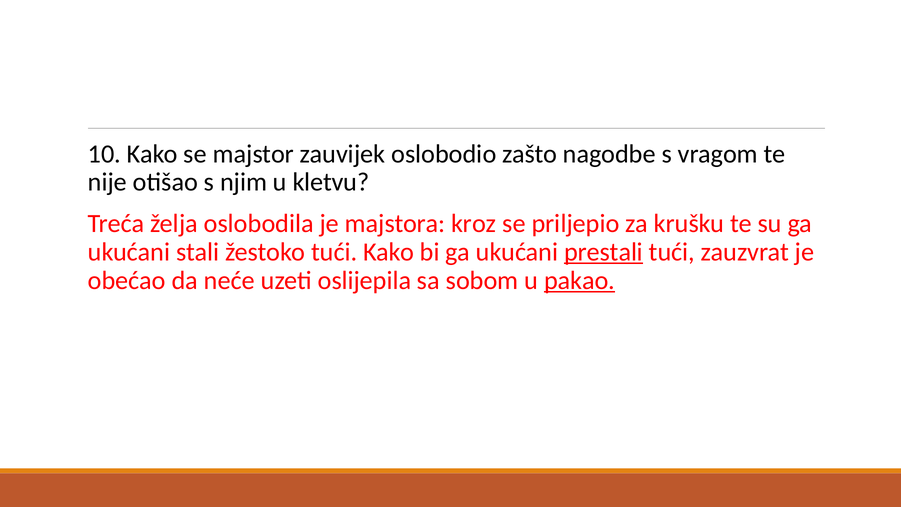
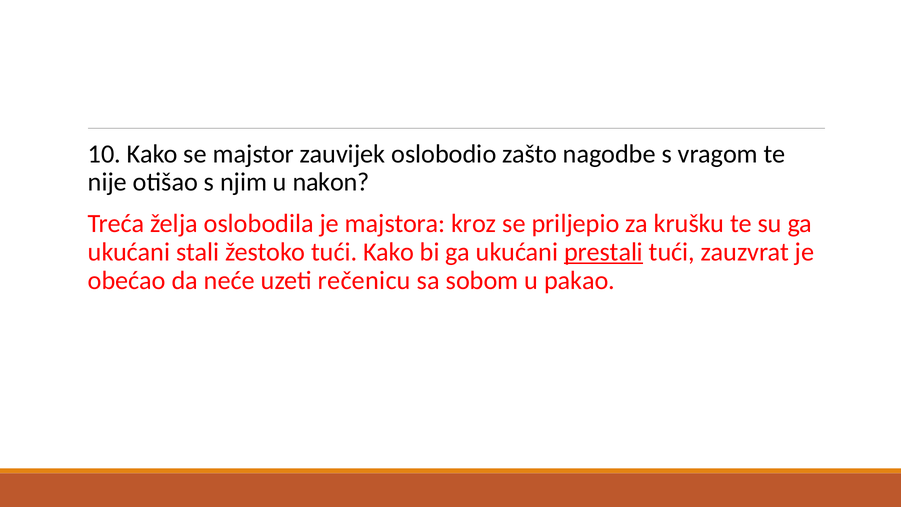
kletvu: kletvu -> nakon
oslijepila: oslijepila -> rečenicu
pakao underline: present -> none
